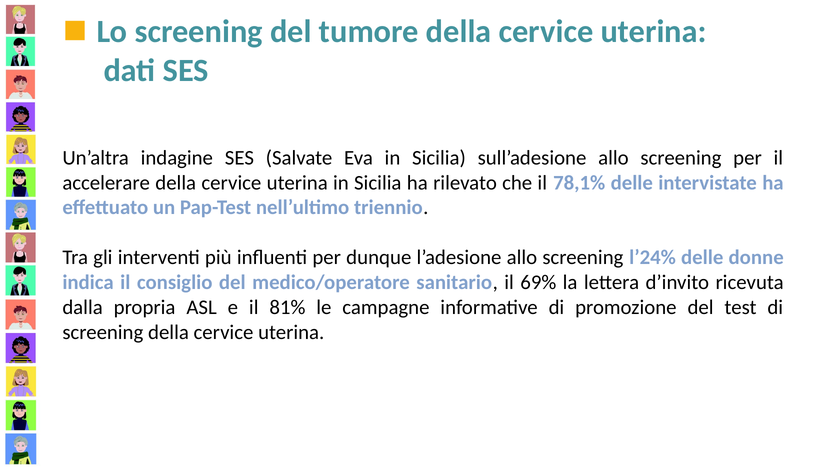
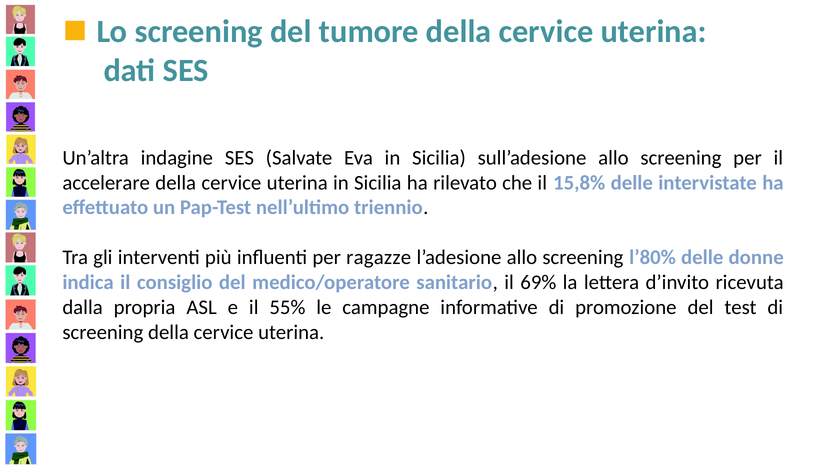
78,1%: 78,1% -> 15,8%
dunque: dunque -> ragazze
l’24%: l’24% -> l’80%
81%: 81% -> 55%
